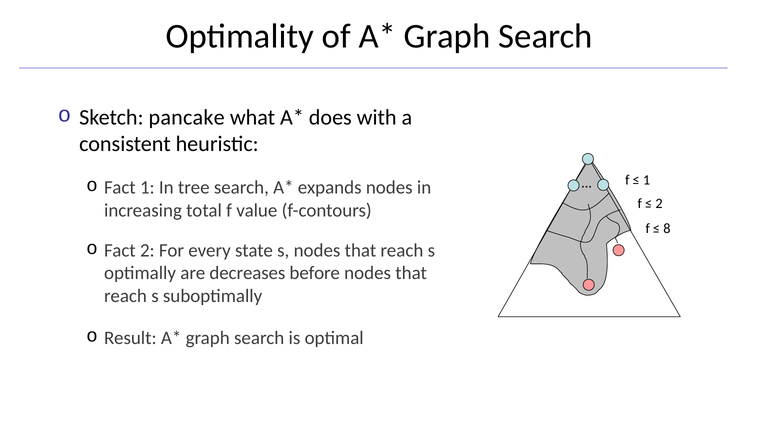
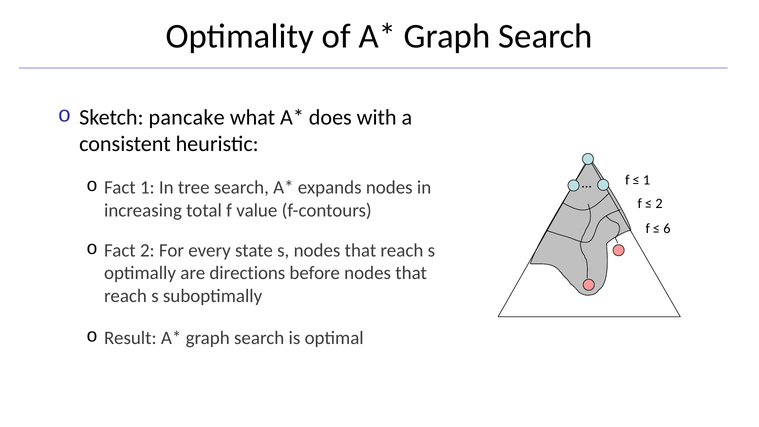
8: 8 -> 6
decreases: decreases -> directions
